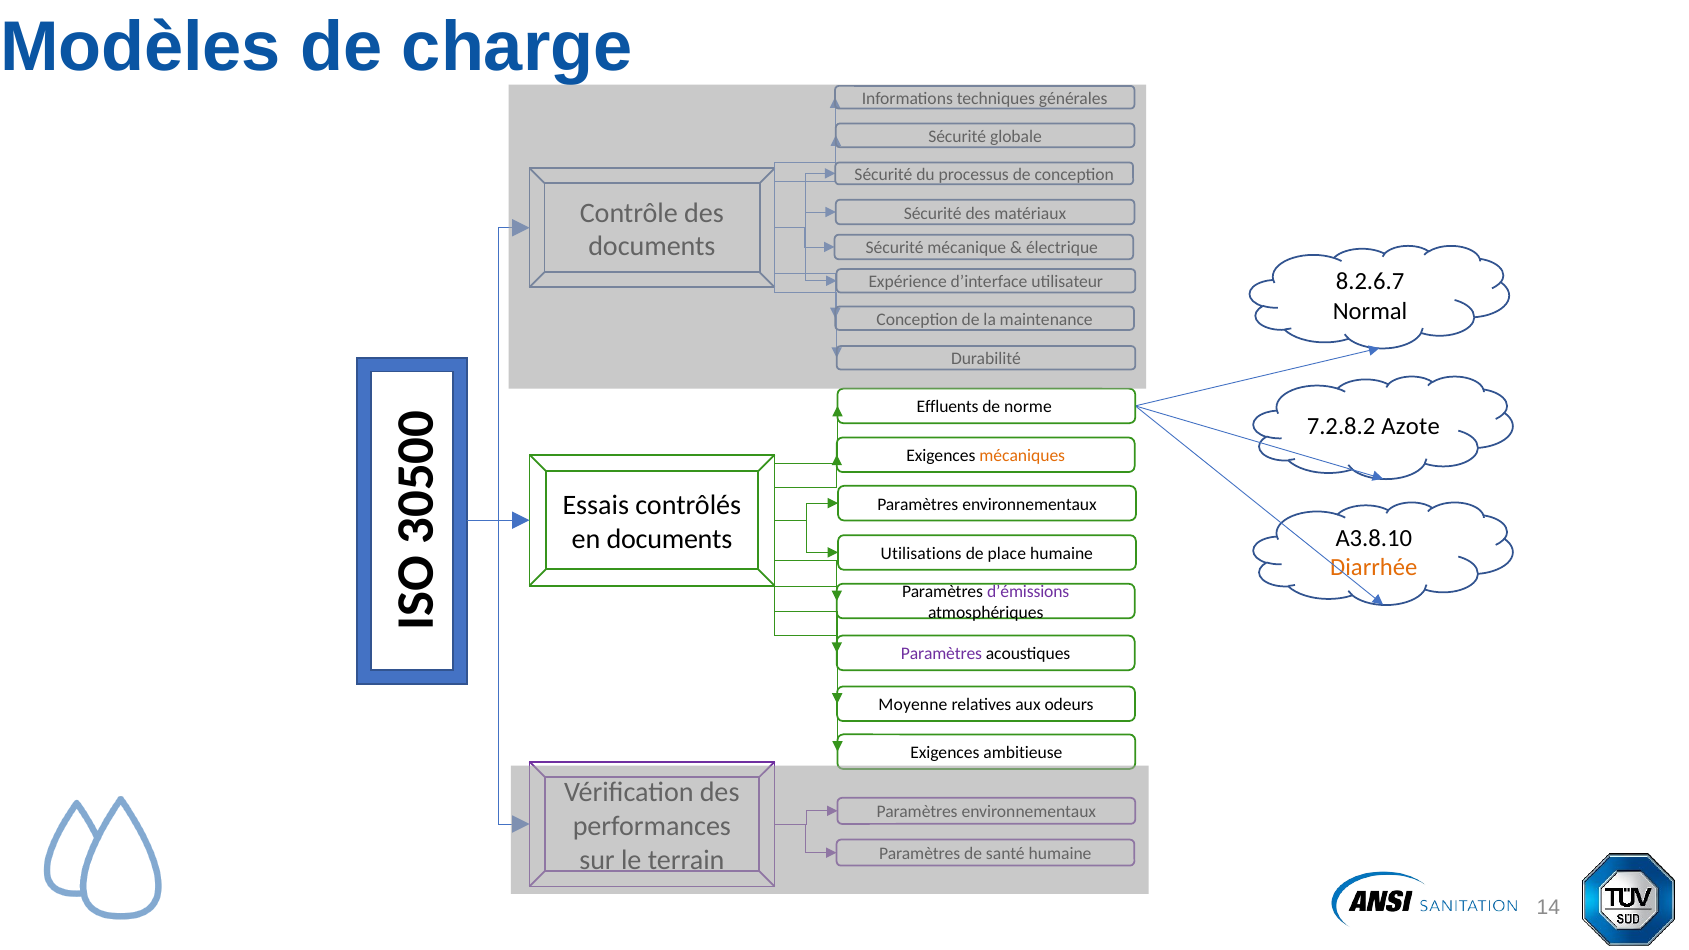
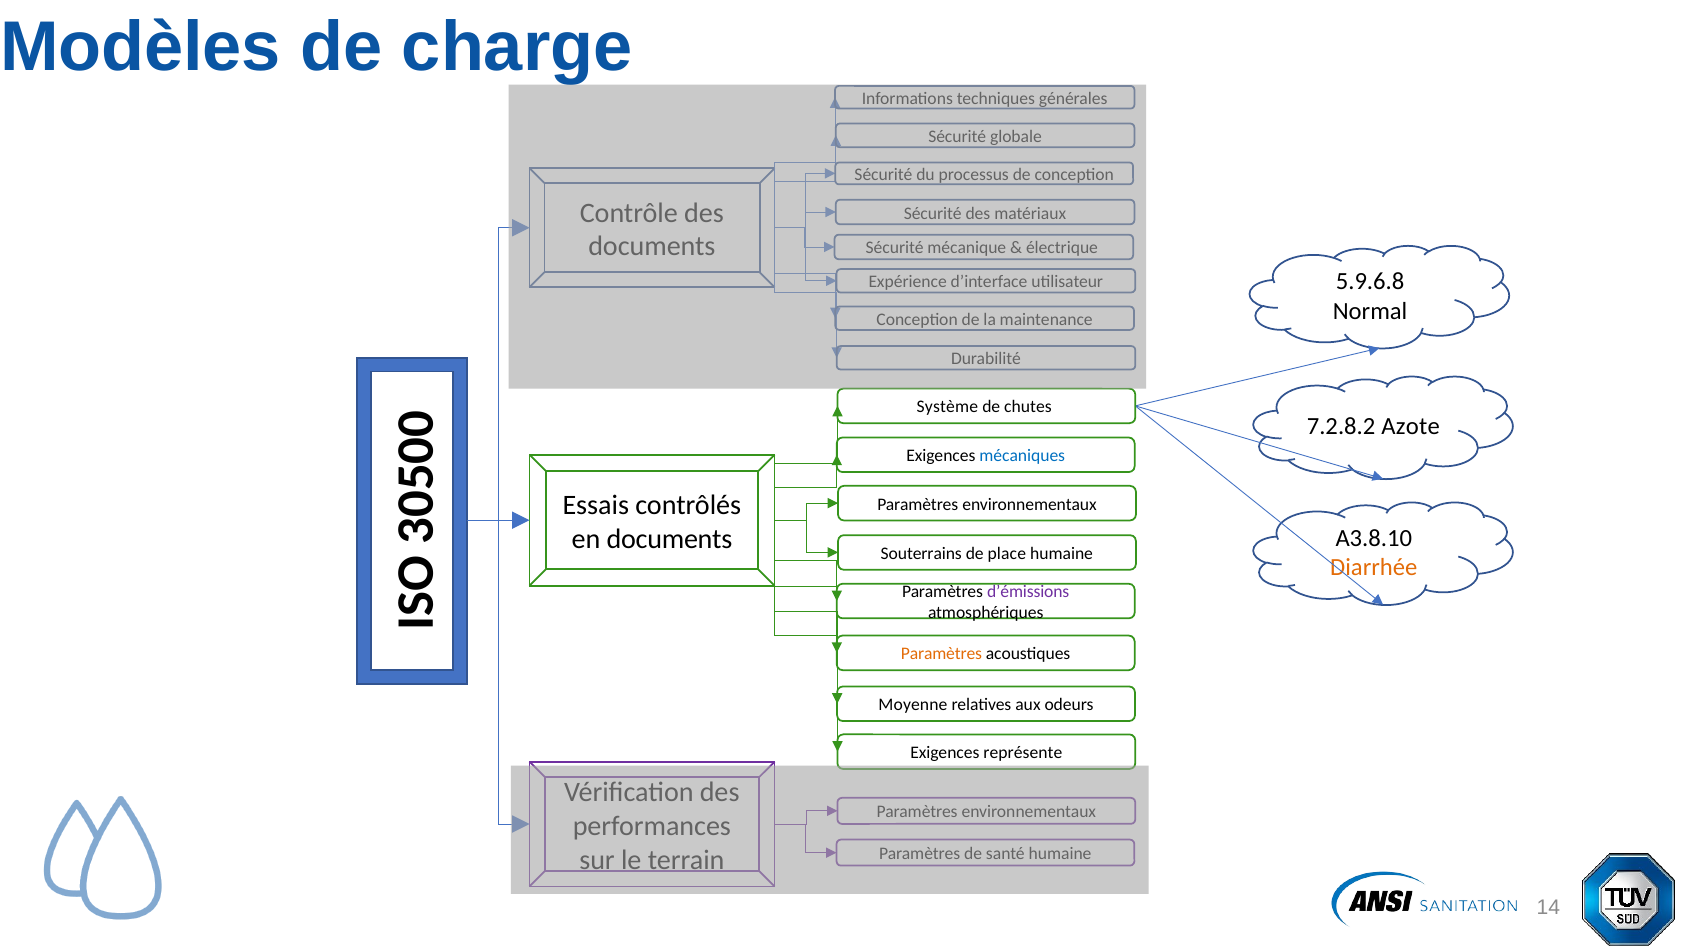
8.2.6.7: 8.2.6.7 -> 5.9.6.8
Effluents: Effluents -> Système
norme: norme -> chutes
mécaniques colour: orange -> blue
Utilisations: Utilisations -> Souterrains
Paramètres at (941, 654) colour: purple -> orange
ambitieuse: ambitieuse -> représente
